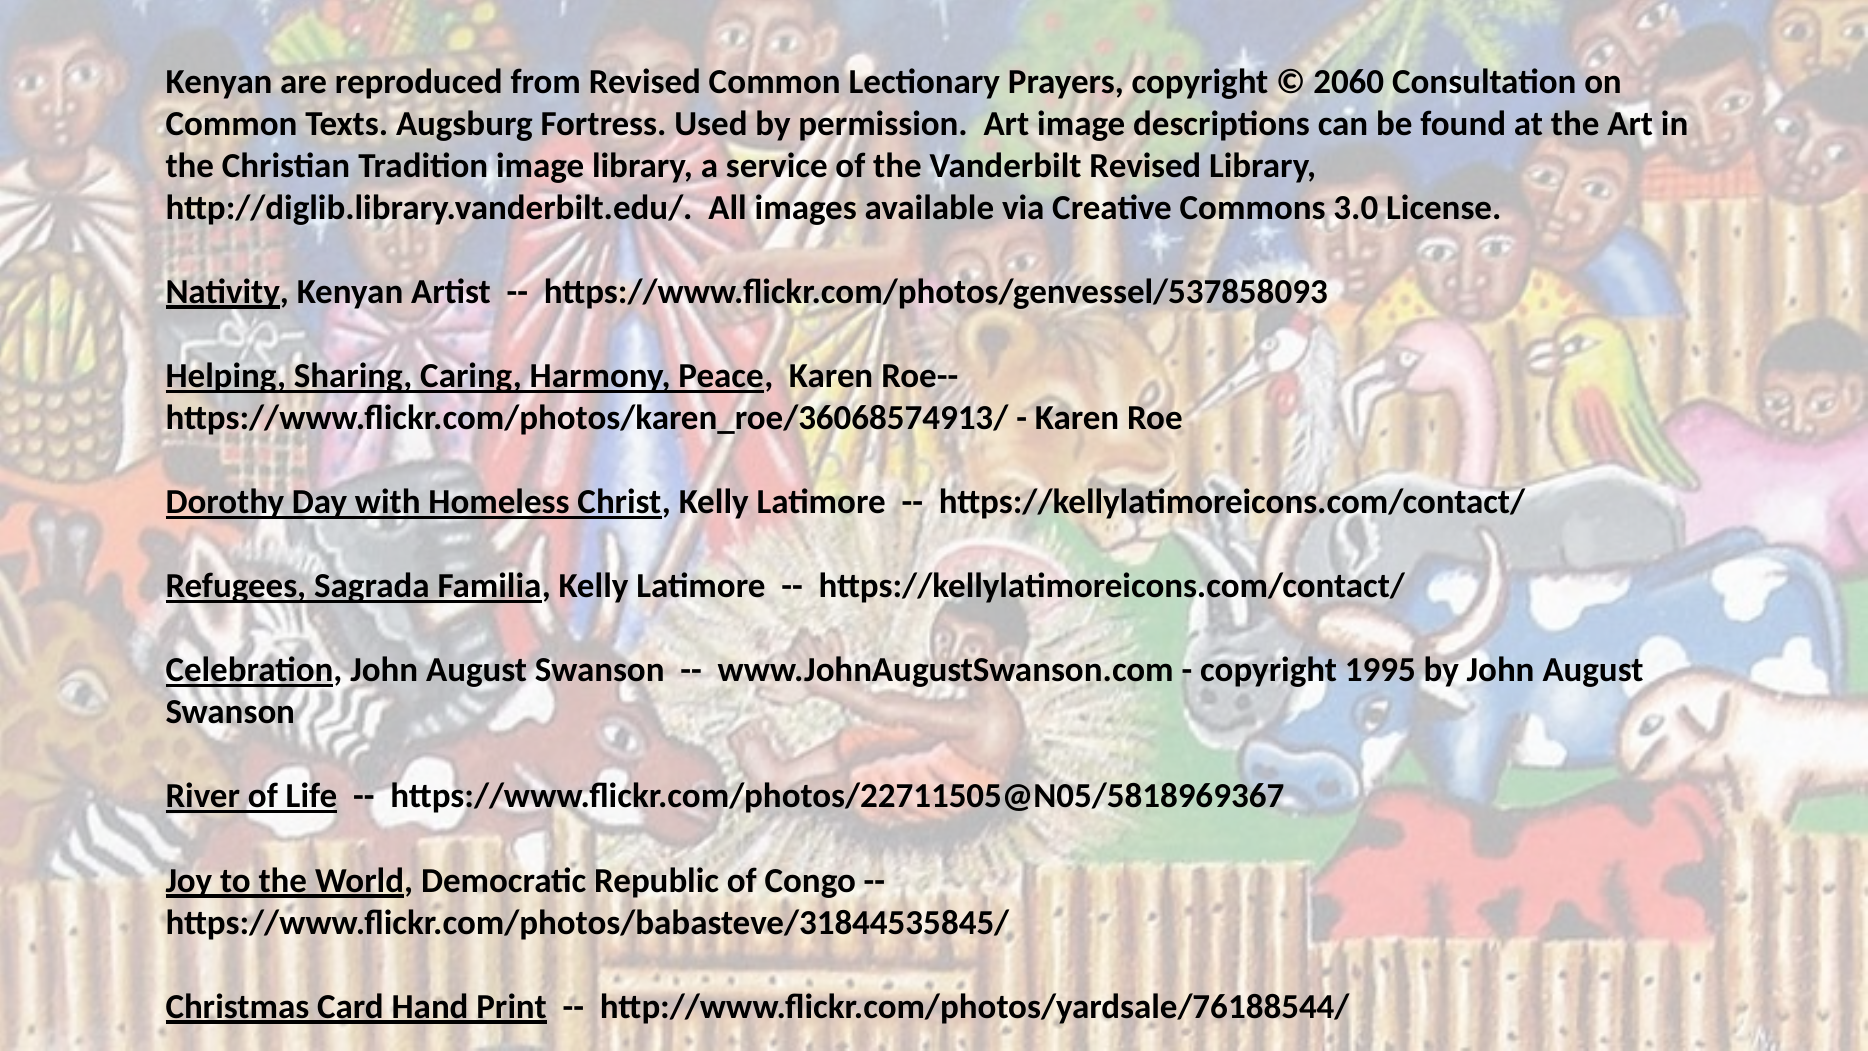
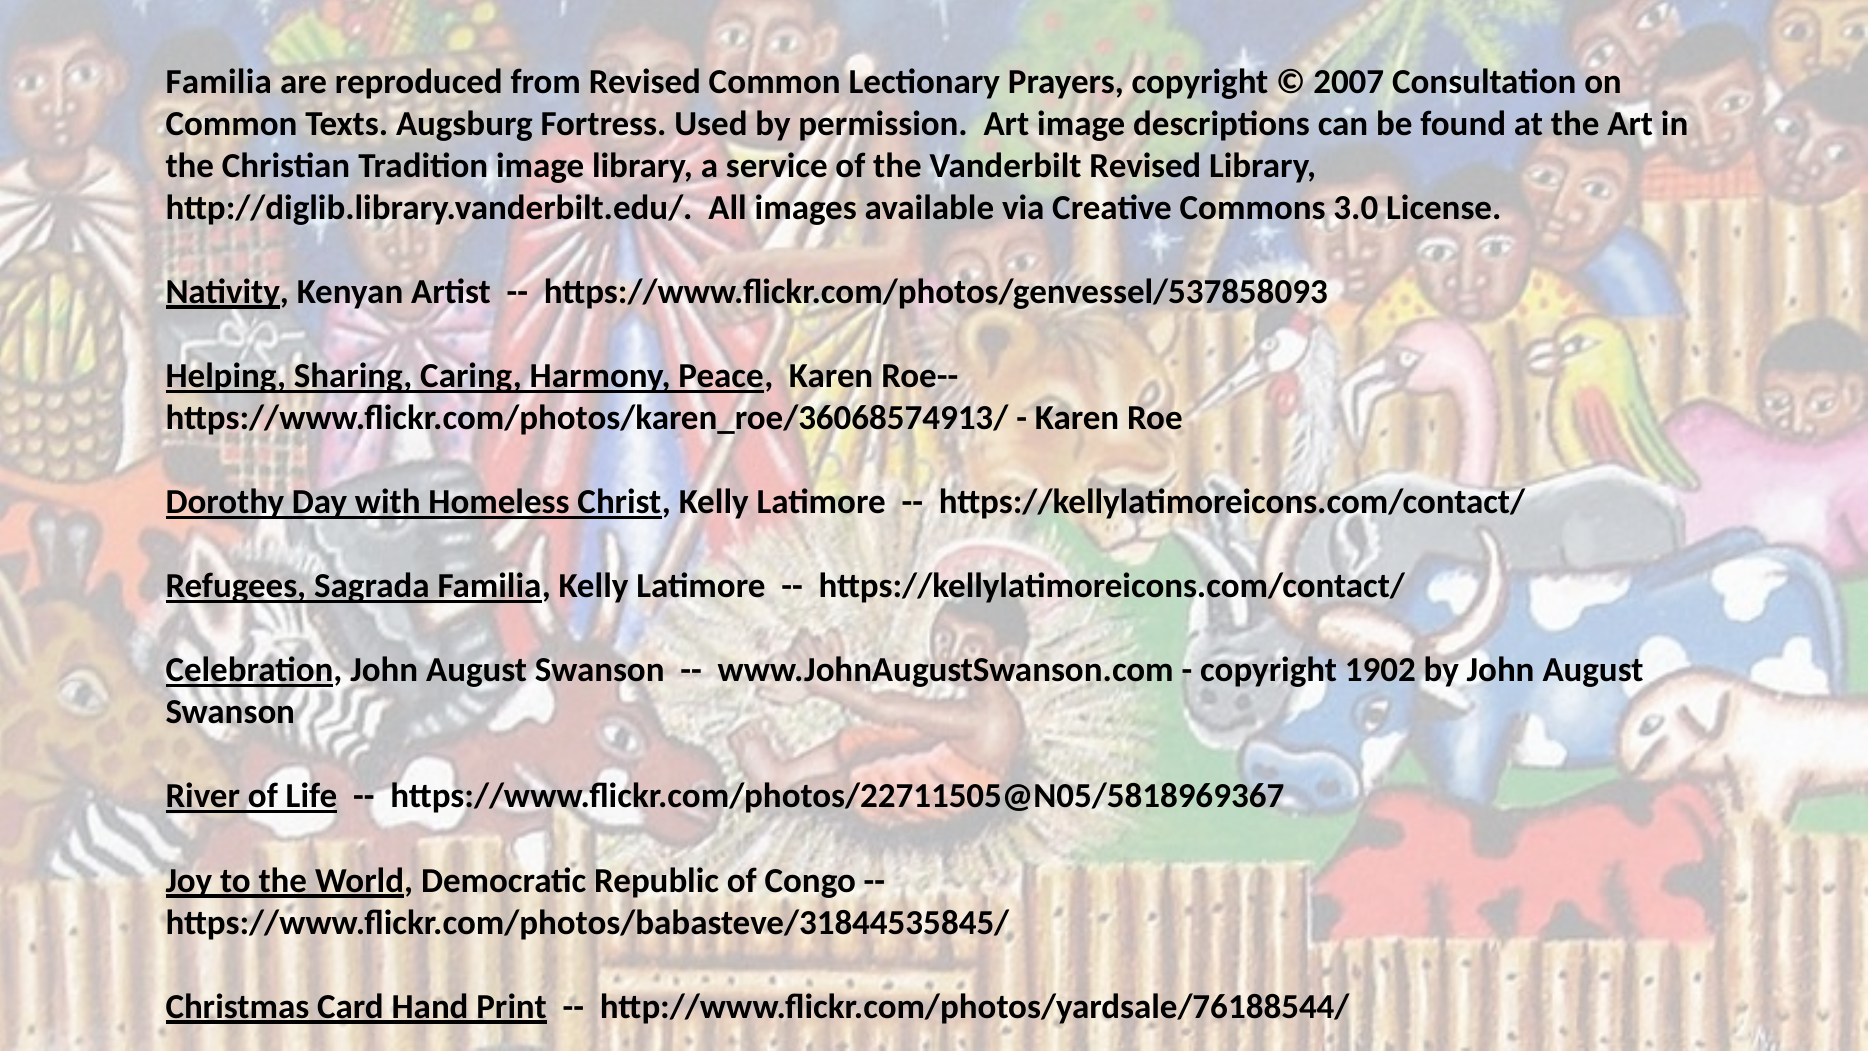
Kenyan at (219, 82): Kenyan -> Familia
2060: 2060 -> 2007
1995: 1995 -> 1902
